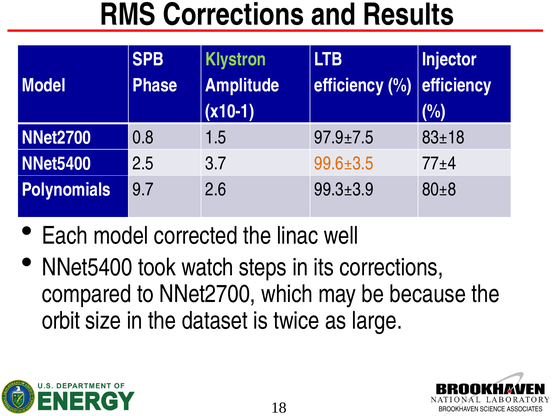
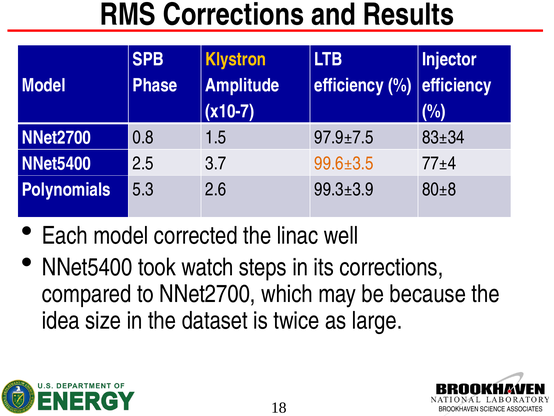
Klystron colour: light green -> yellow
x10-1: x10-1 -> x10-7
83±18: 83±18 -> 83±34
9.7: 9.7 -> 5.3
orbit: orbit -> idea
